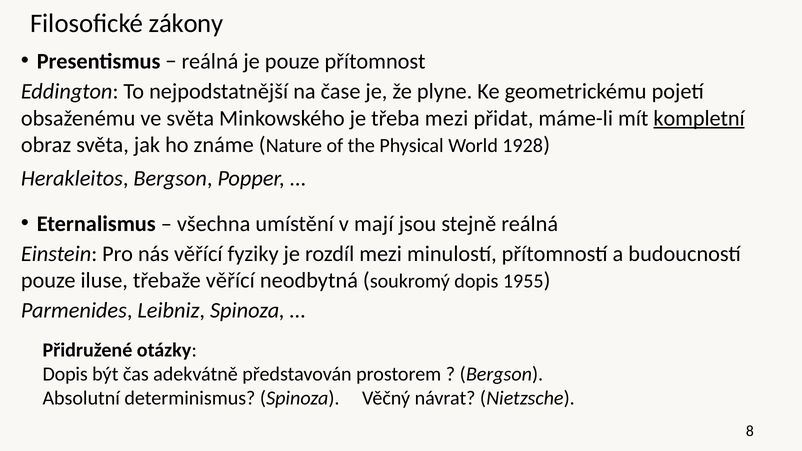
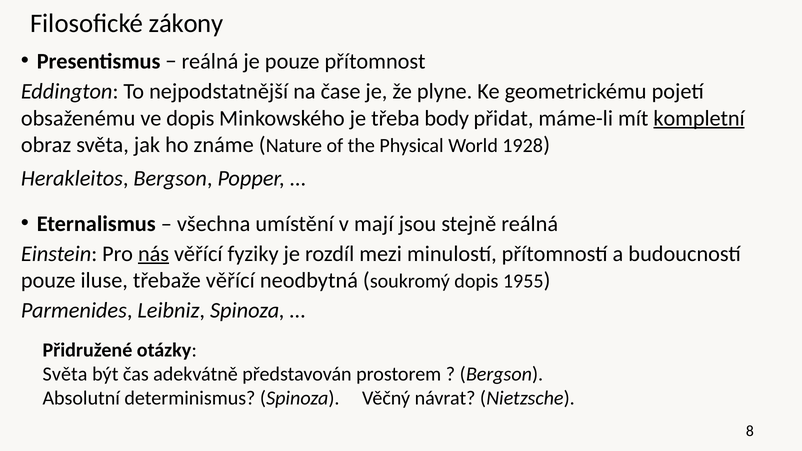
ve světa: světa -> dopis
třeba mezi: mezi -> body
nás underline: none -> present
Dopis at (65, 374): Dopis -> Světa
